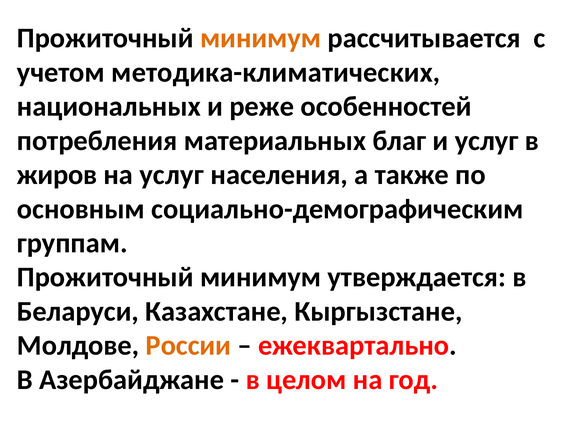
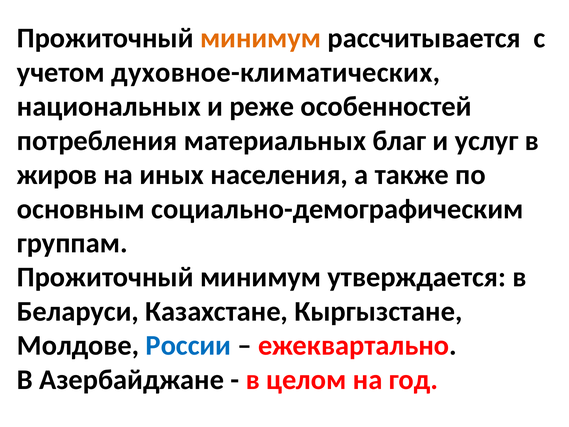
методика-климатических: методика-климатических -> духовное-климатических
на услуг: услуг -> иных
России colour: orange -> blue
